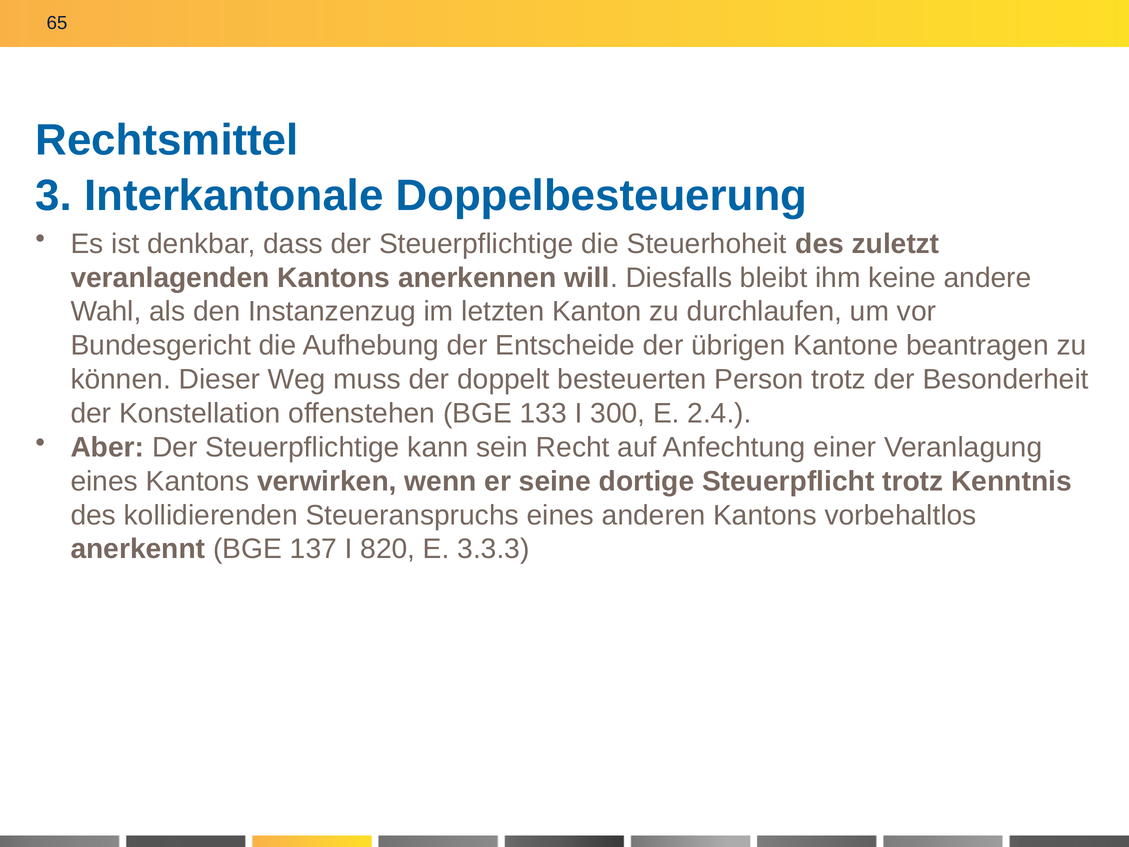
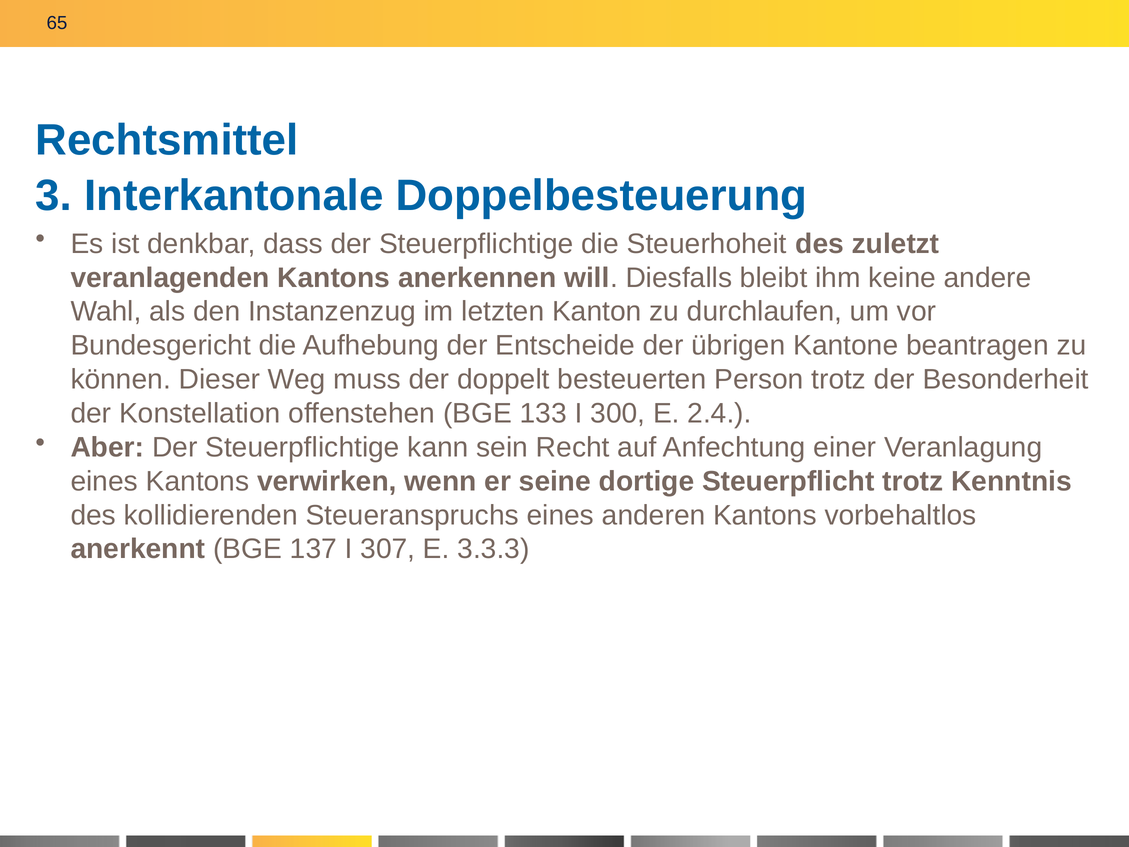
820: 820 -> 307
